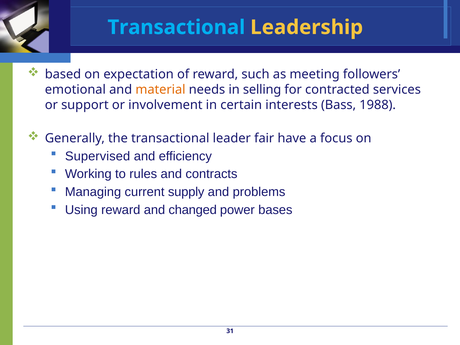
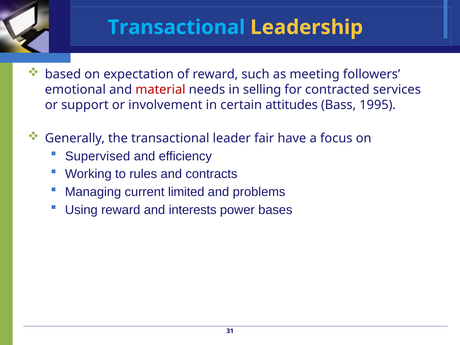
material colour: orange -> red
interests: interests -> attitudes
1988: 1988 -> 1995
supply: supply -> limited
changed: changed -> interests
